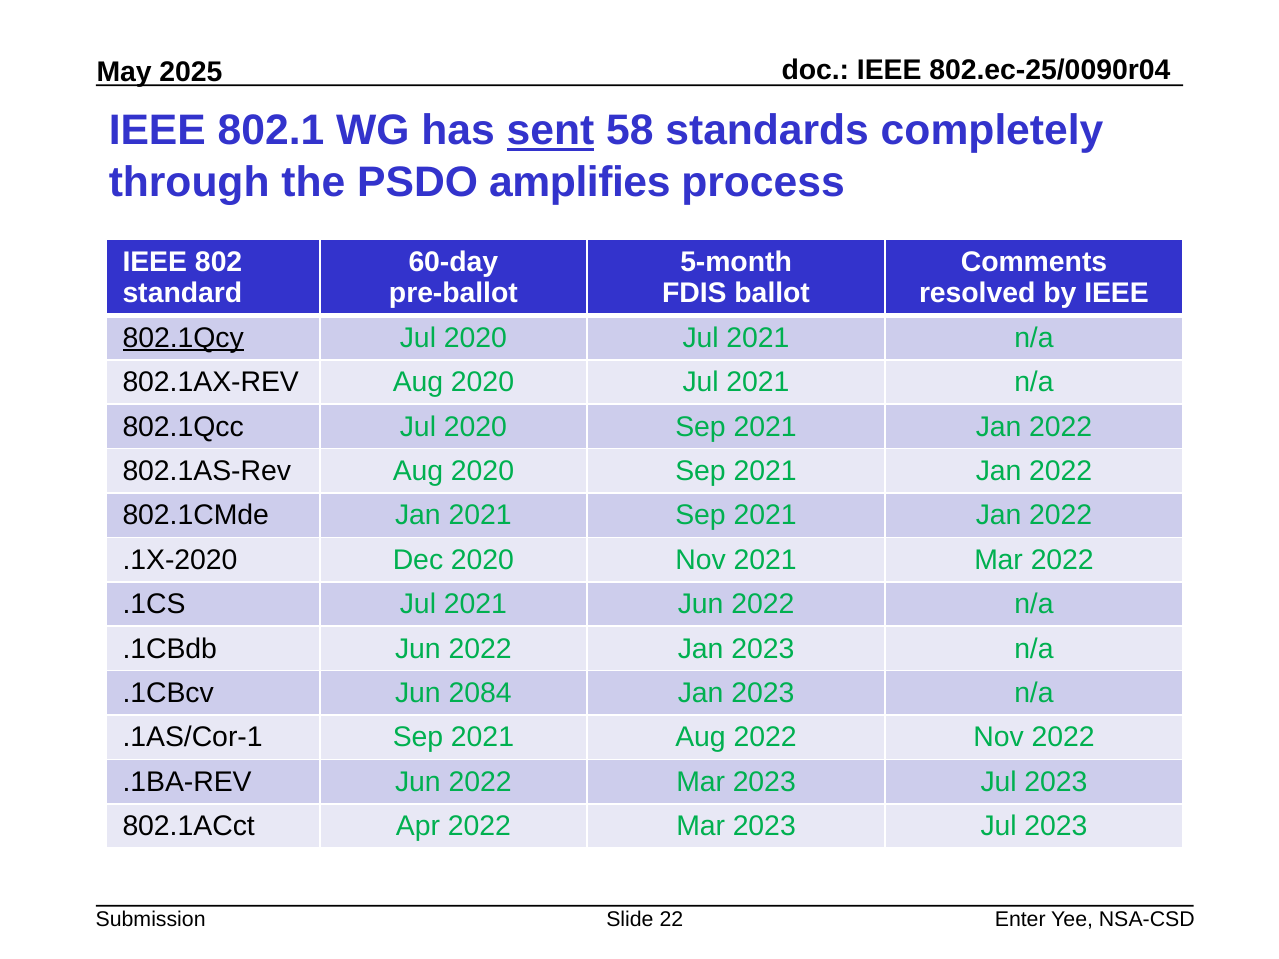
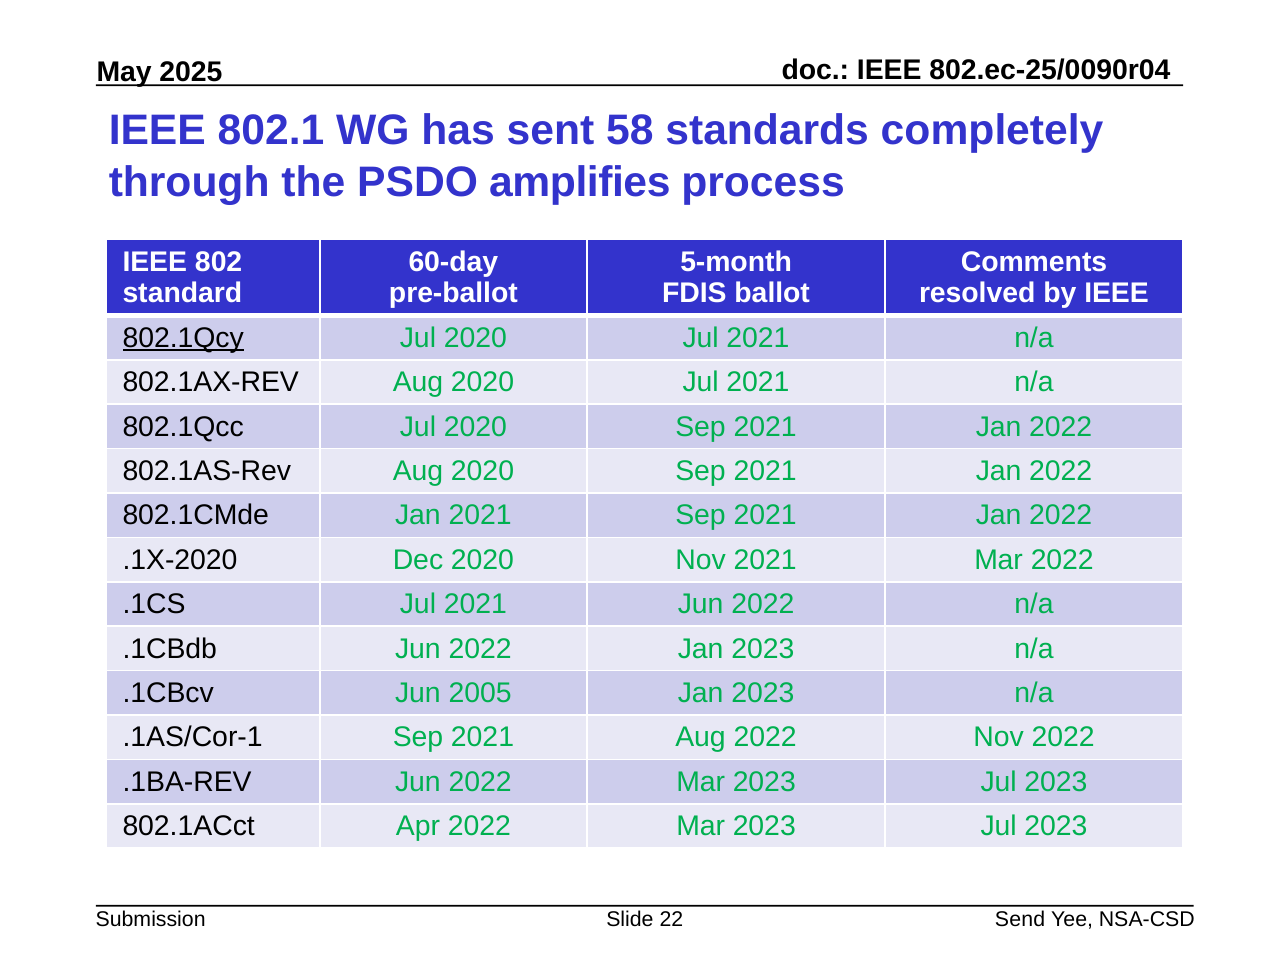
sent underline: present -> none
2084: 2084 -> 2005
Enter: Enter -> Send
